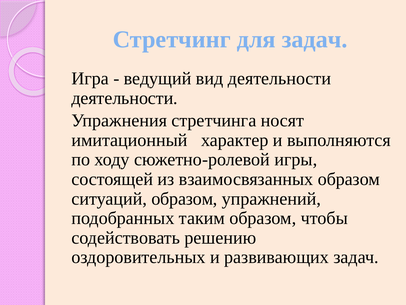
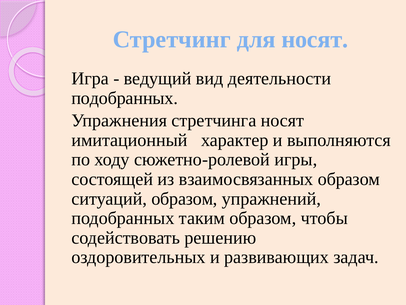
для задач: задач -> носят
деятельности at (125, 98): деятельности -> подобранных
